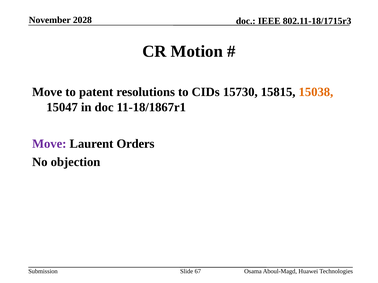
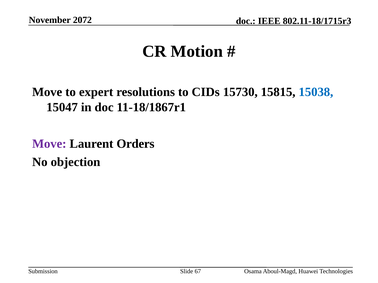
2028: 2028 -> 2072
patent: patent -> expert
15038 colour: orange -> blue
